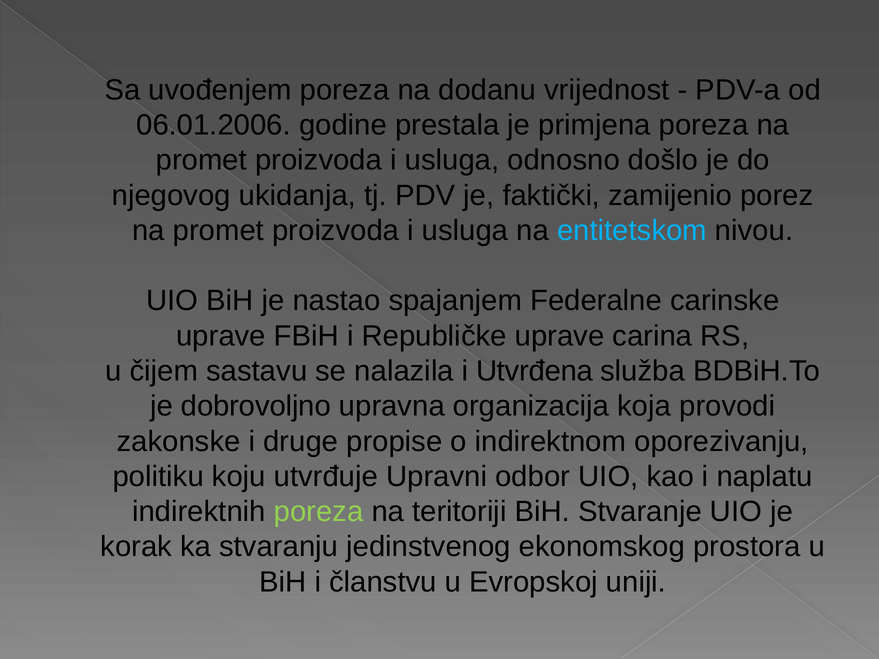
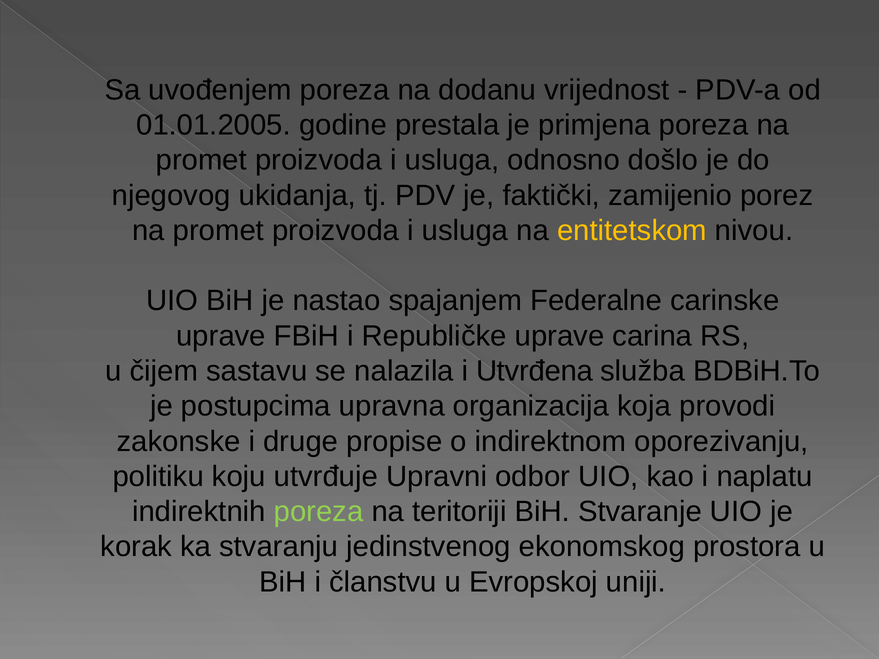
06.01.2006: 06.01.2006 -> 01.01.2005
entitetskom colour: light blue -> yellow
dobrovoljno: dobrovoljno -> postupcima
